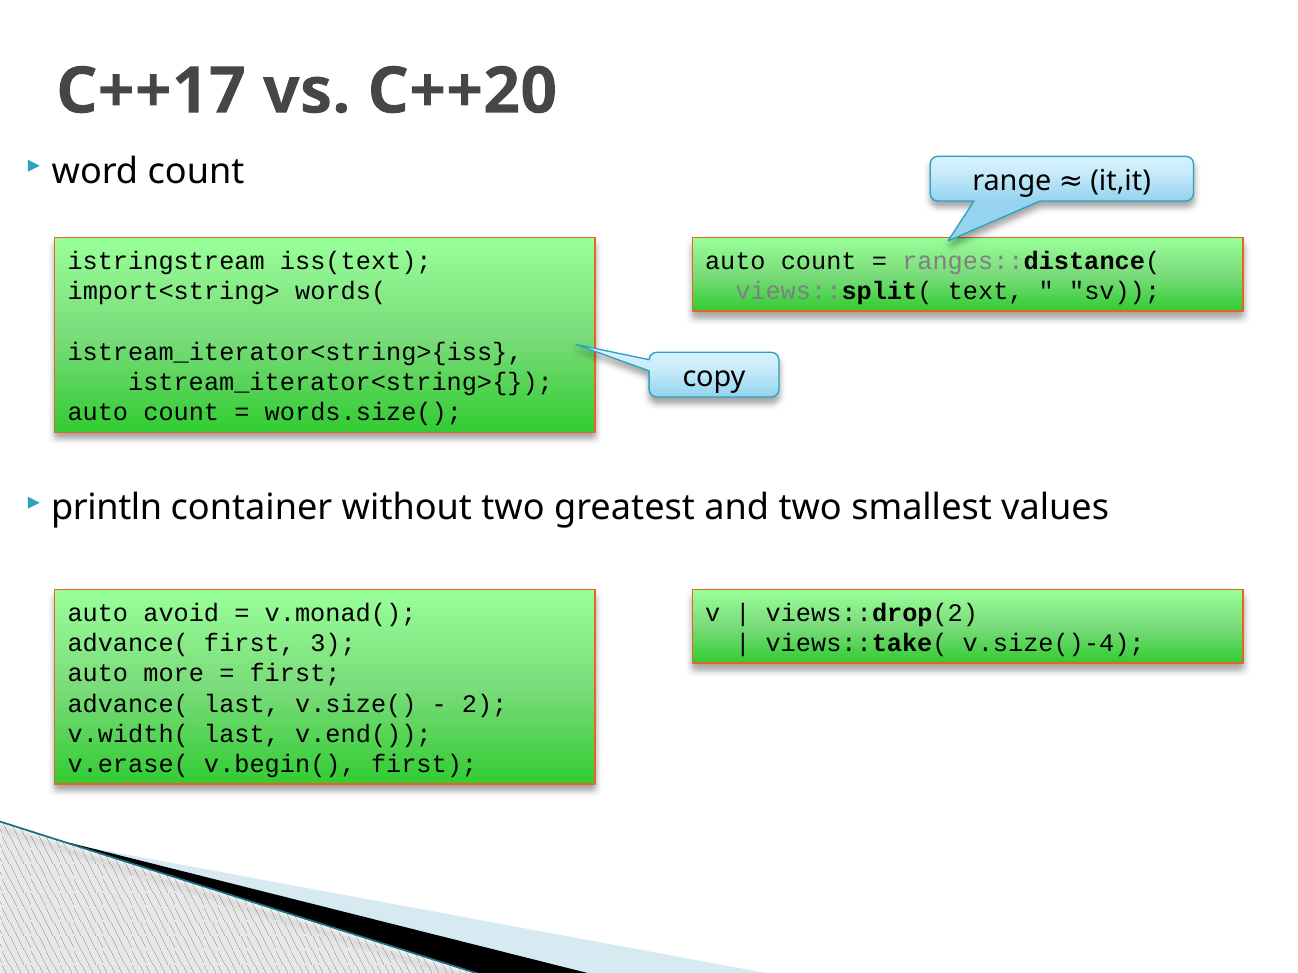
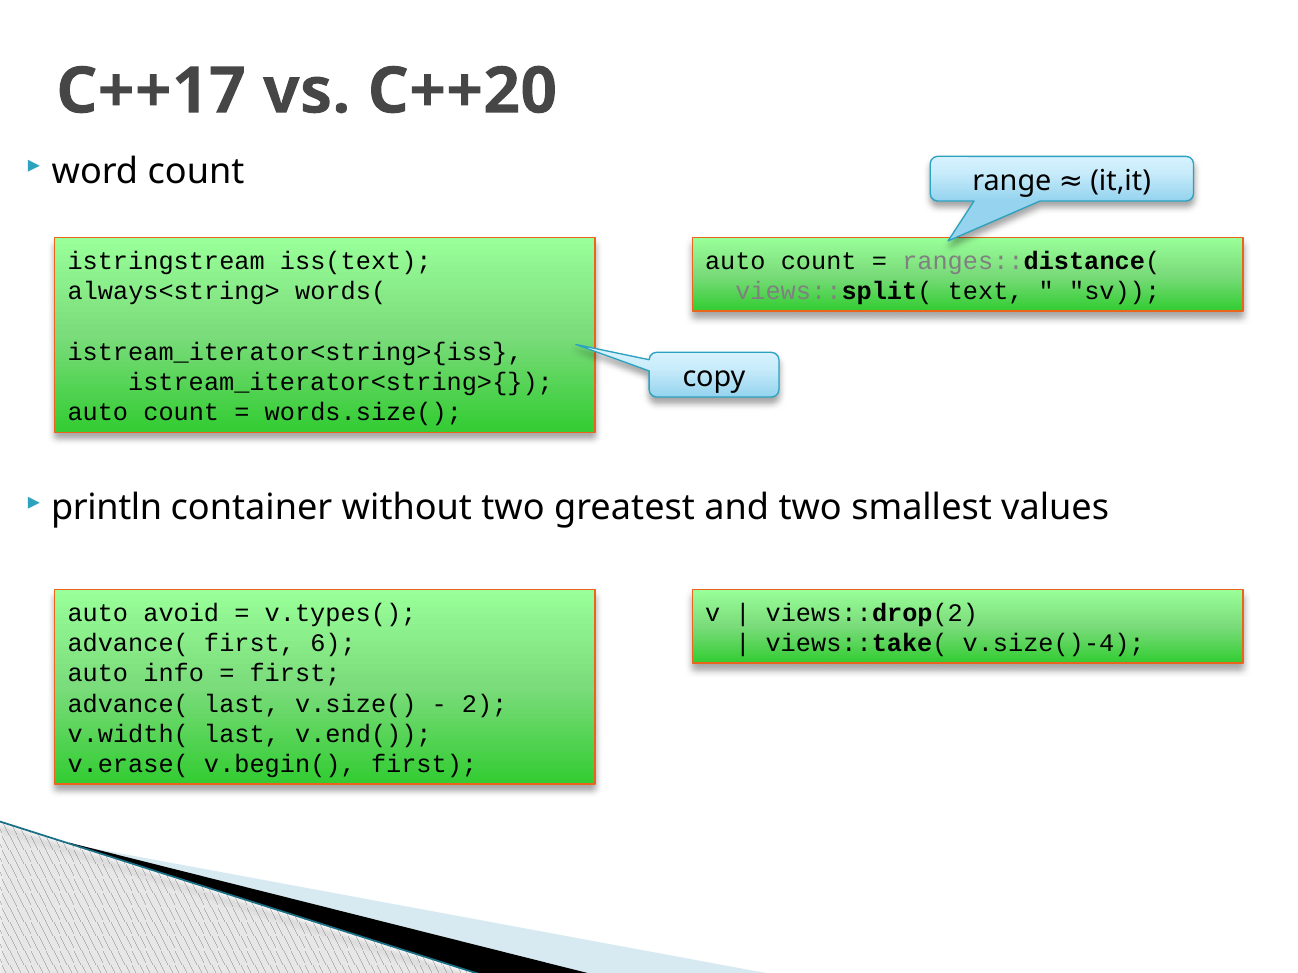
import<string>: import<string> -> always<string>
v.monad(: v.monad( -> v.types(
3: 3 -> 6
more: more -> info
